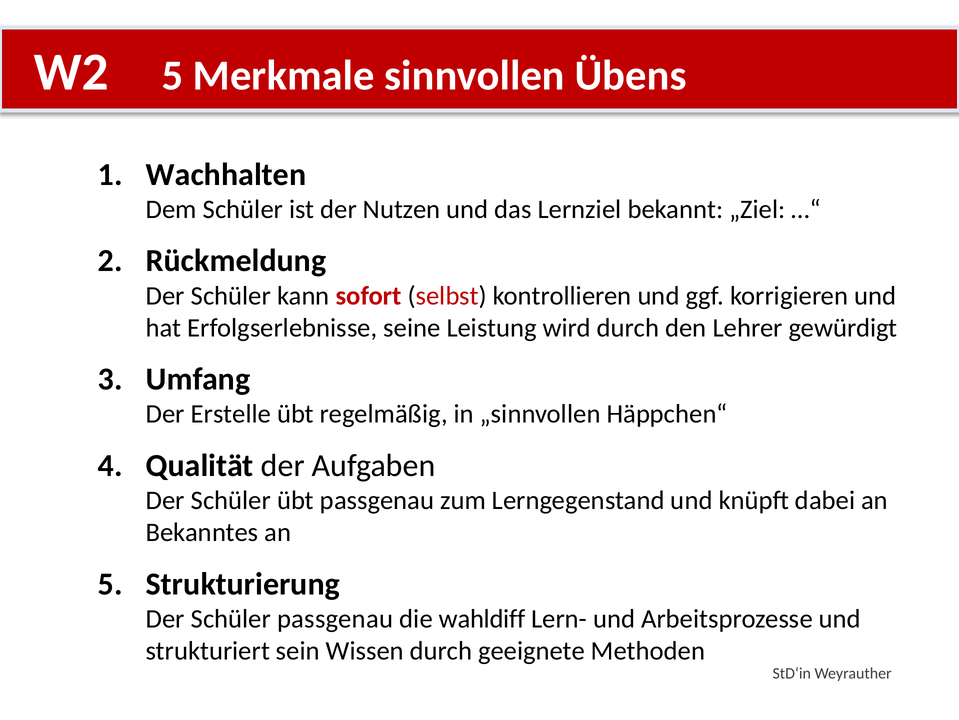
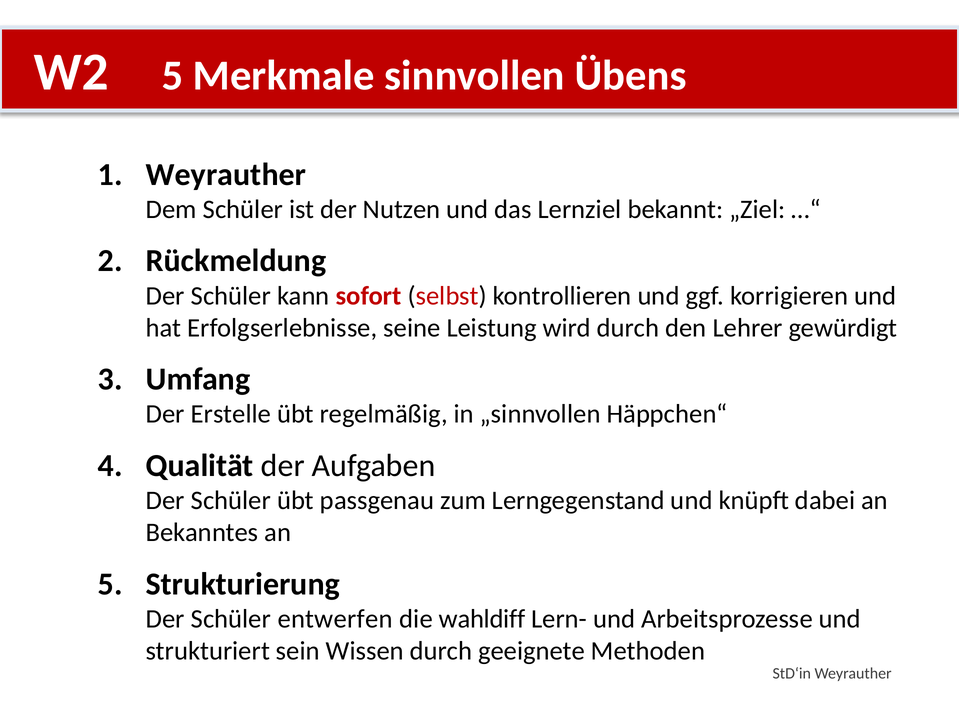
Wachhalten at (226, 174): Wachhalten -> Weyrauther
Schüler passgenau: passgenau -> entwerfen
